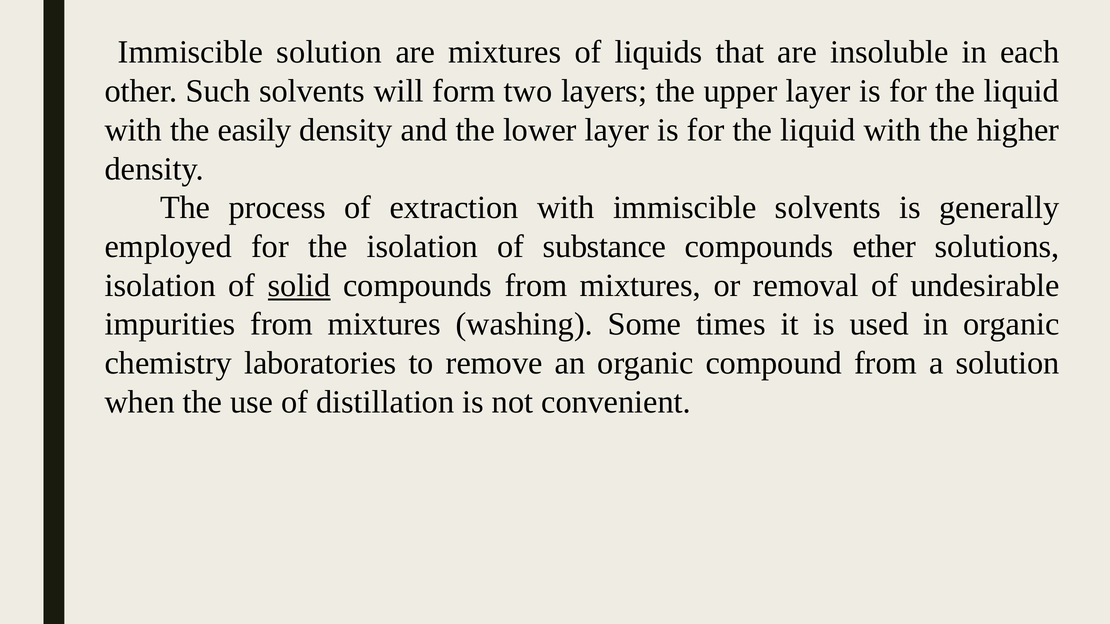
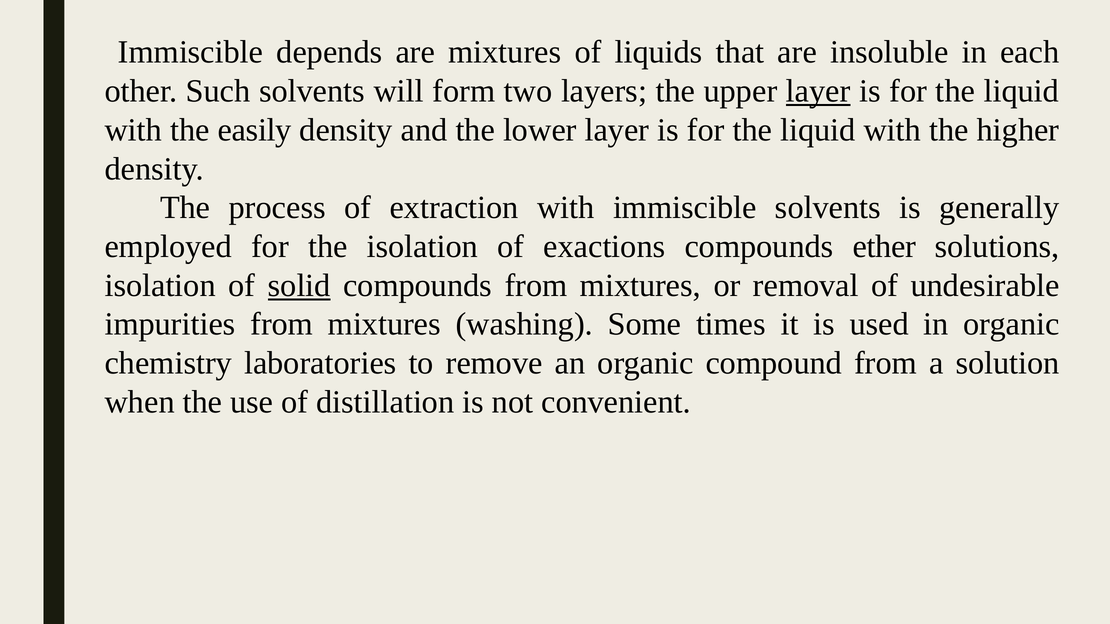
Immiscible solution: solution -> depends
layer at (818, 91) underline: none -> present
substance: substance -> exactions
